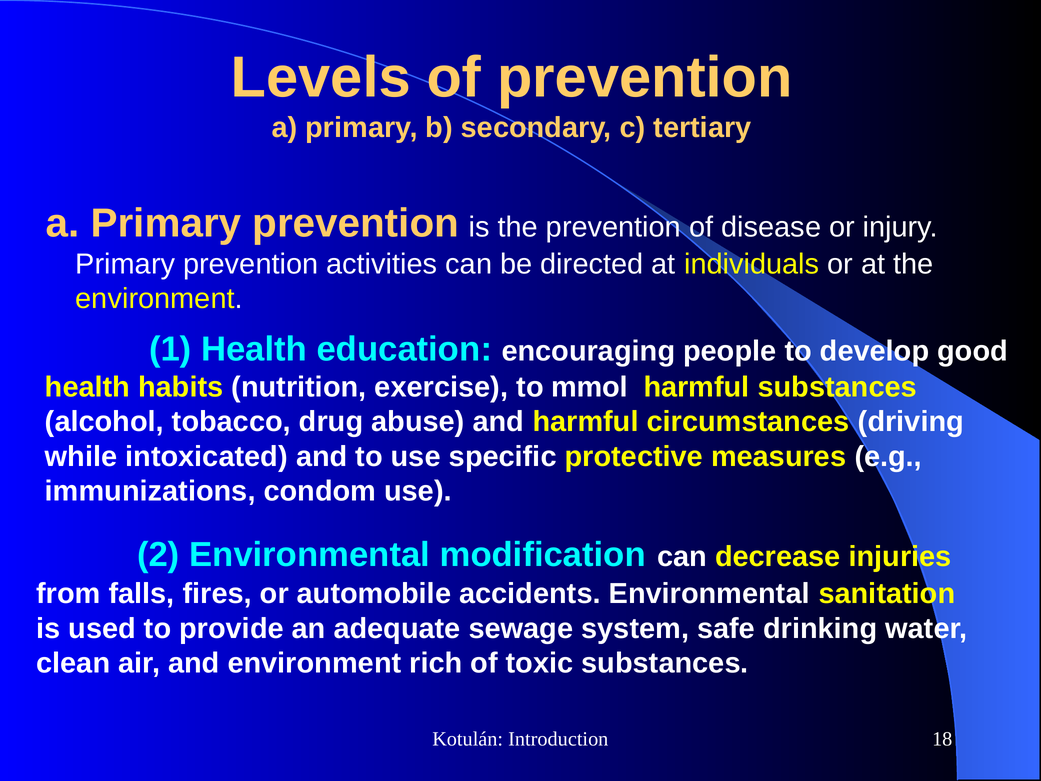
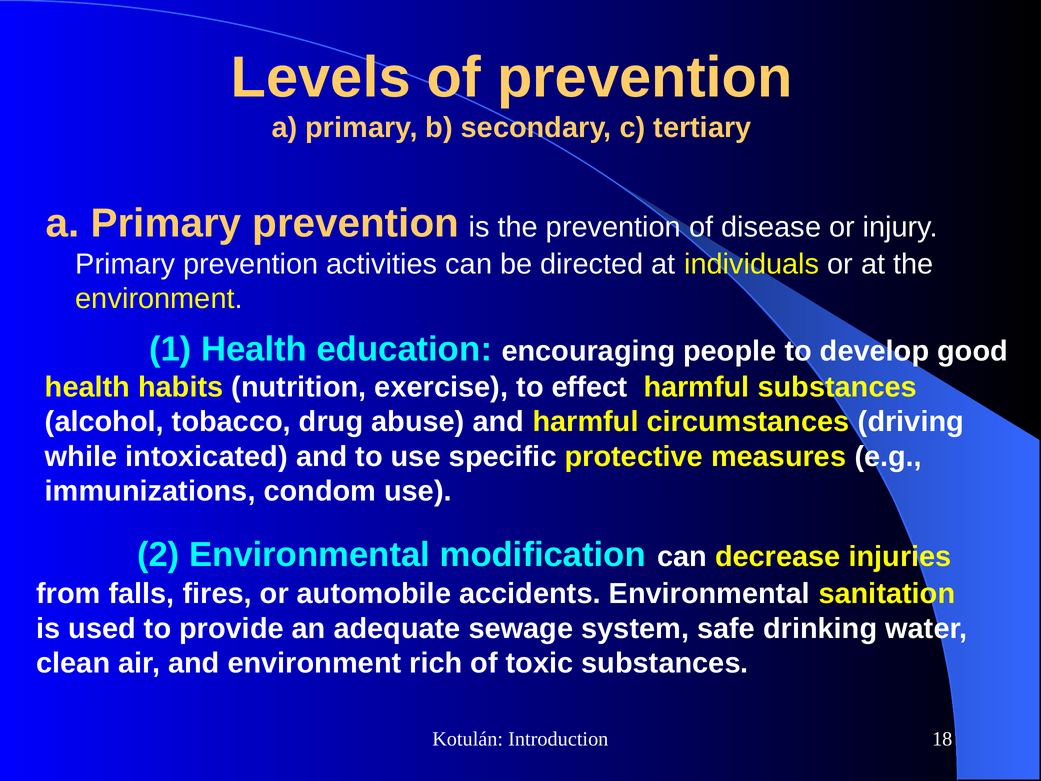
mmol: mmol -> effect
